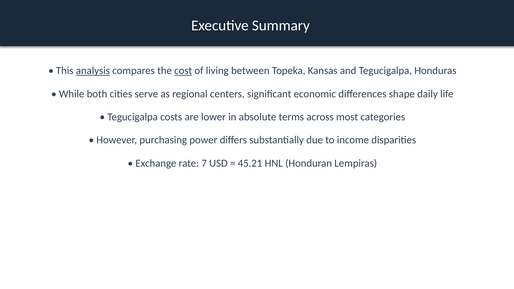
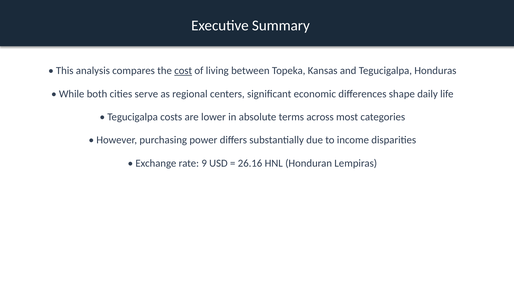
analysis underline: present -> none
7: 7 -> 9
45.21: 45.21 -> 26.16
